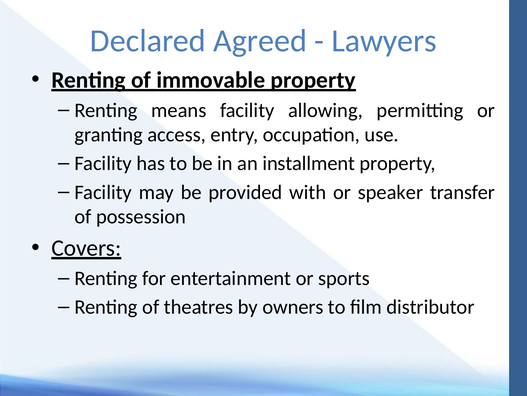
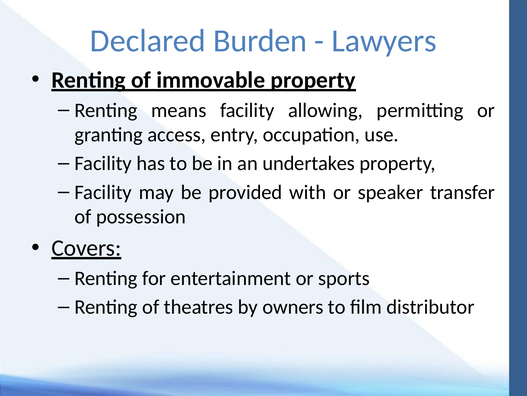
Agreed: Agreed -> Burden
installment: installment -> undertakes
